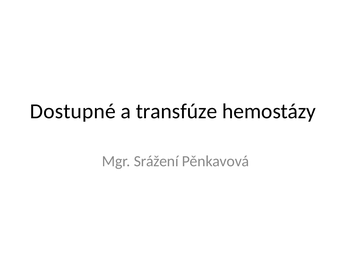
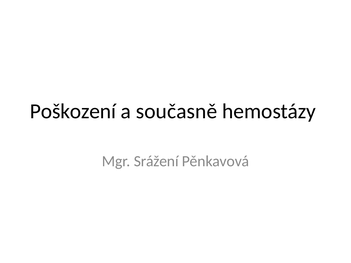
Dostupné: Dostupné -> Poškození
transfúze: transfúze -> současně
